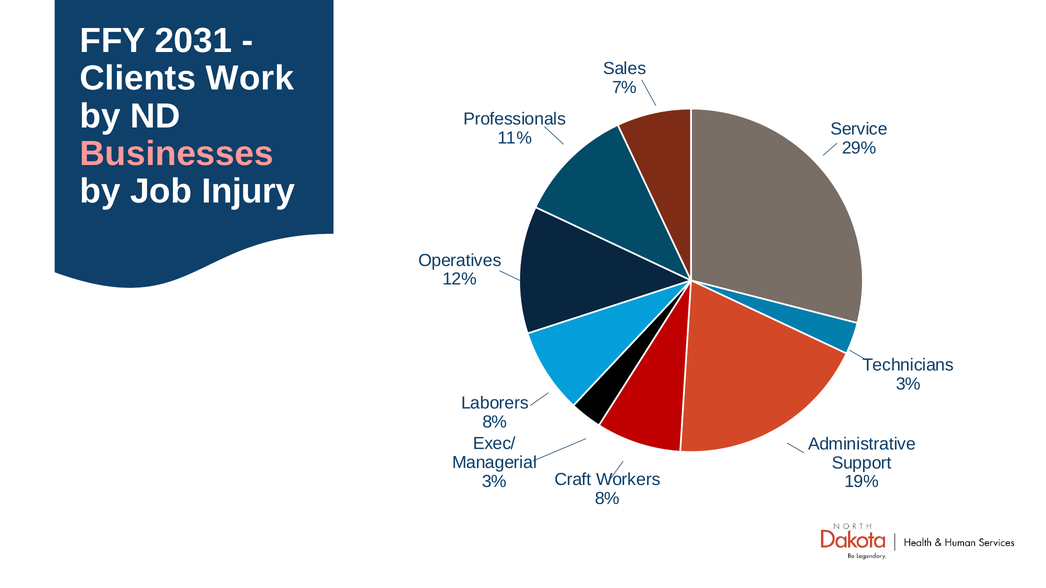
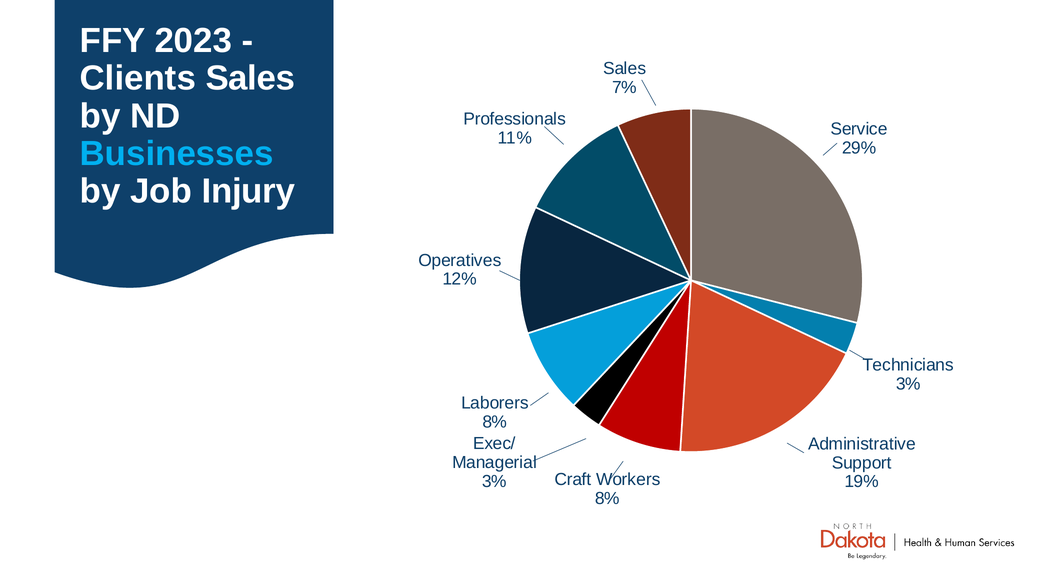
2031: 2031 -> 2023
Clients Work: Work -> Sales
Businesses colour: pink -> light blue
